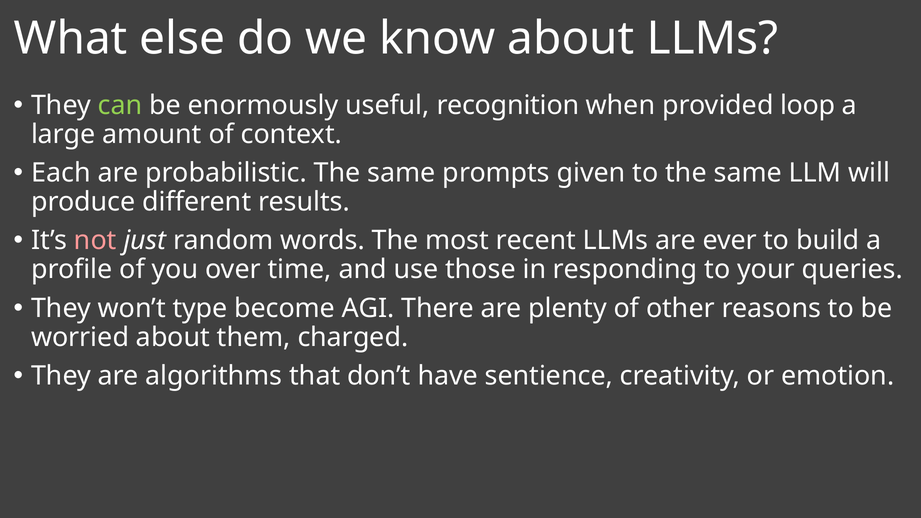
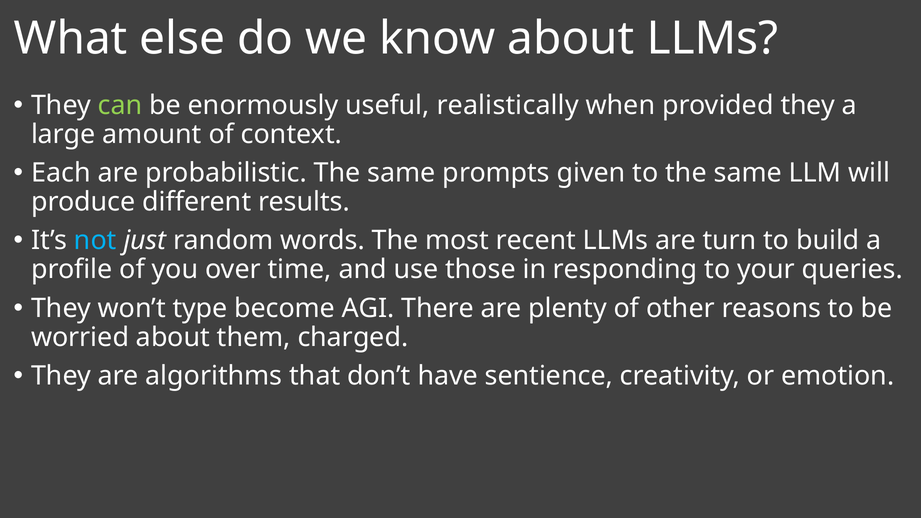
recognition: recognition -> realistically
provided loop: loop -> they
not colour: pink -> light blue
ever: ever -> turn
